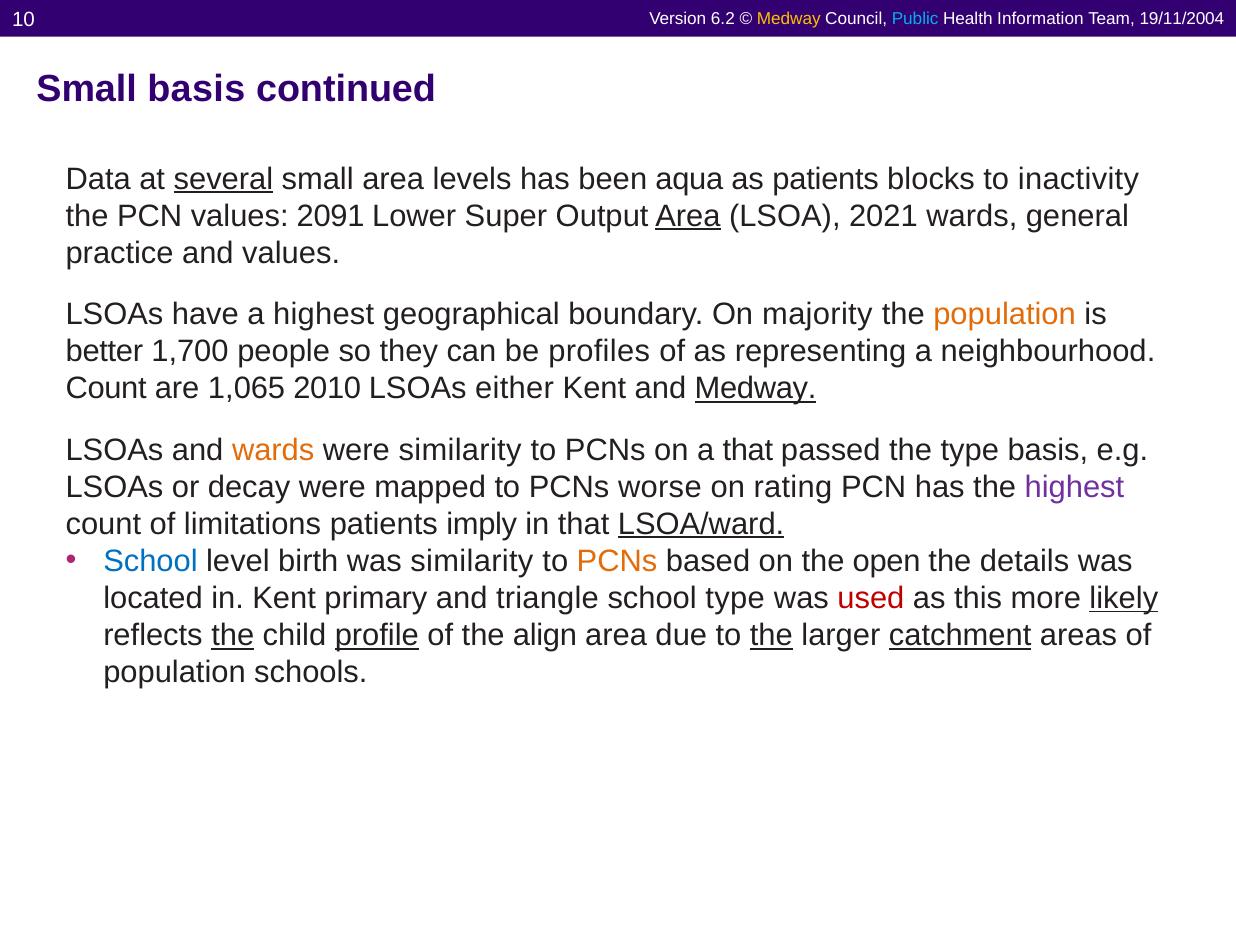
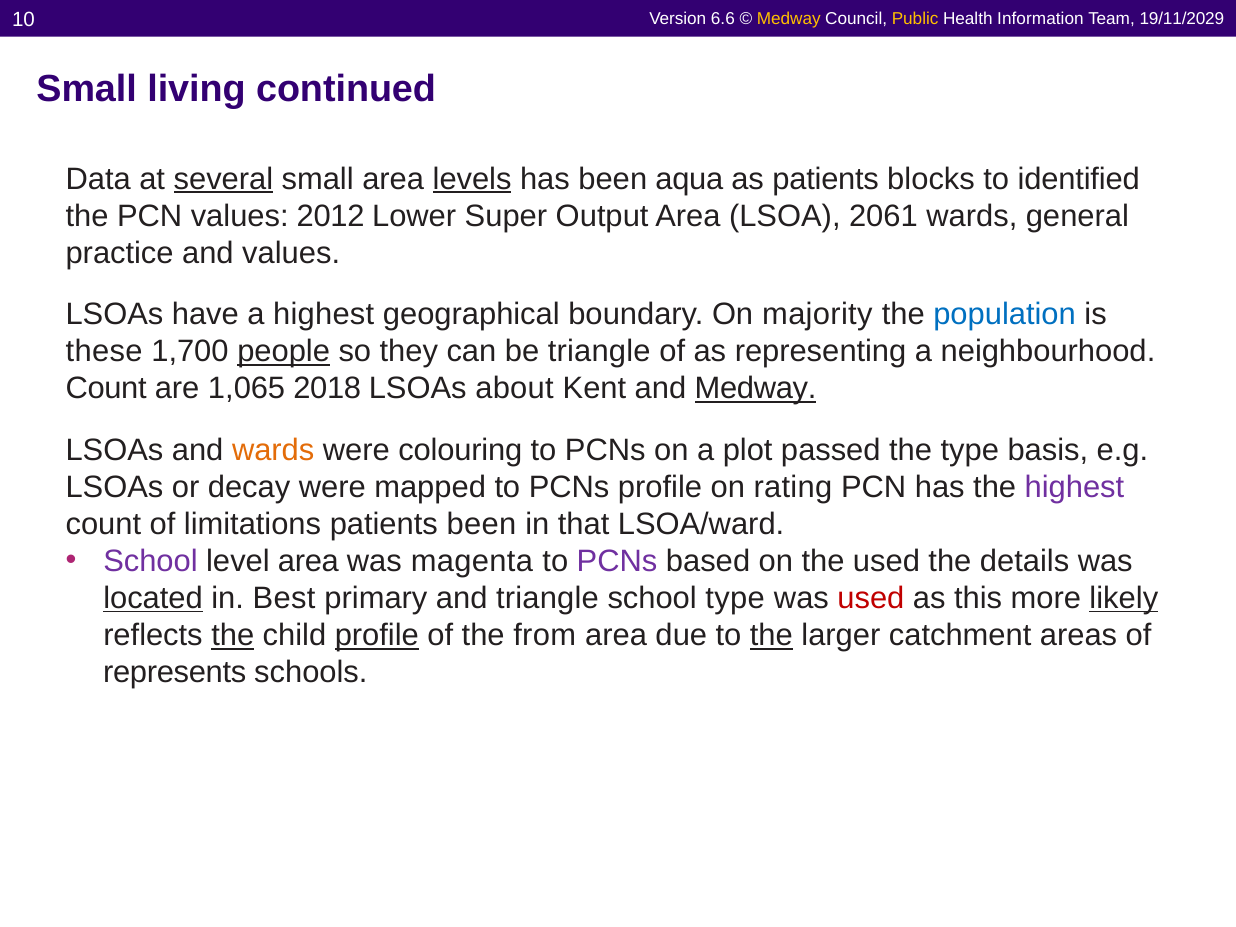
6.2: 6.2 -> 6.6
Public colour: light blue -> yellow
19/11/2004: 19/11/2004 -> 19/11/2029
Small basis: basis -> living
levels underline: none -> present
inactivity: inactivity -> identified
2091: 2091 -> 2012
Area at (688, 216) underline: present -> none
2021: 2021 -> 2061
population at (1005, 314) colour: orange -> blue
better: better -> these
people underline: none -> present
be profiles: profiles -> triangle
2010: 2010 -> 2018
either: either -> about
were similarity: similarity -> colouring
a that: that -> plot
PCNs worse: worse -> profile
patients imply: imply -> been
LSOA/ward underline: present -> none
School at (150, 561) colour: blue -> purple
level birth: birth -> area
was similarity: similarity -> magenta
PCNs at (617, 561) colour: orange -> purple
the open: open -> used
located underline: none -> present
in Kent: Kent -> Best
align: align -> from
catchment underline: present -> none
population at (175, 672): population -> represents
